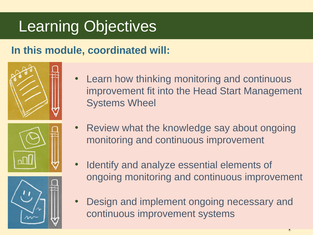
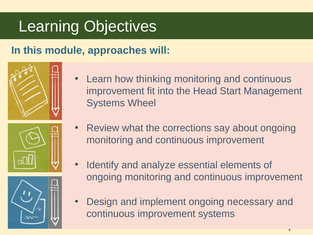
coordinated: coordinated -> approaches
knowledge: knowledge -> corrections
